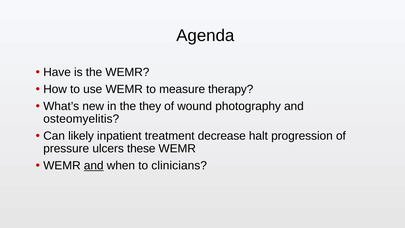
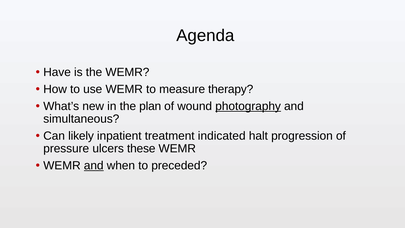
they: they -> plan
photography underline: none -> present
osteomyelitis: osteomyelitis -> simultaneous
decrease: decrease -> indicated
clinicians: clinicians -> preceded
